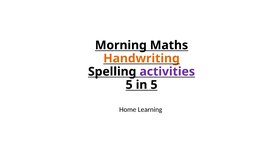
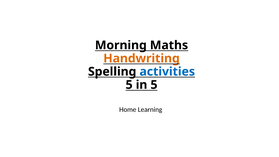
activities colour: purple -> blue
